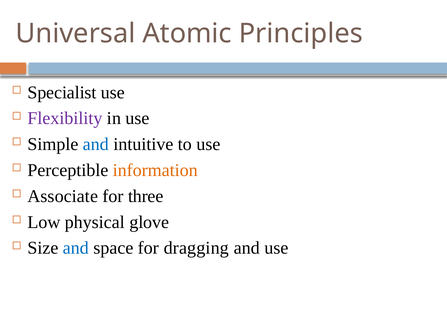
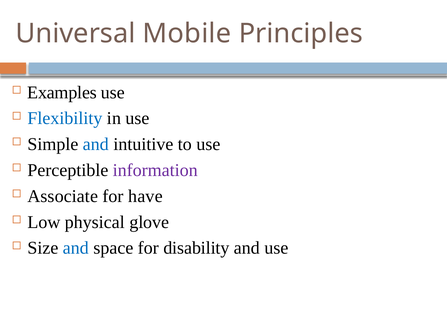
Atomic: Atomic -> Mobile
Specialist: Specialist -> Examples
Flexibility colour: purple -> blue
information colour: orange -> purple
three: three -> have
dragging: dragging -> disability
